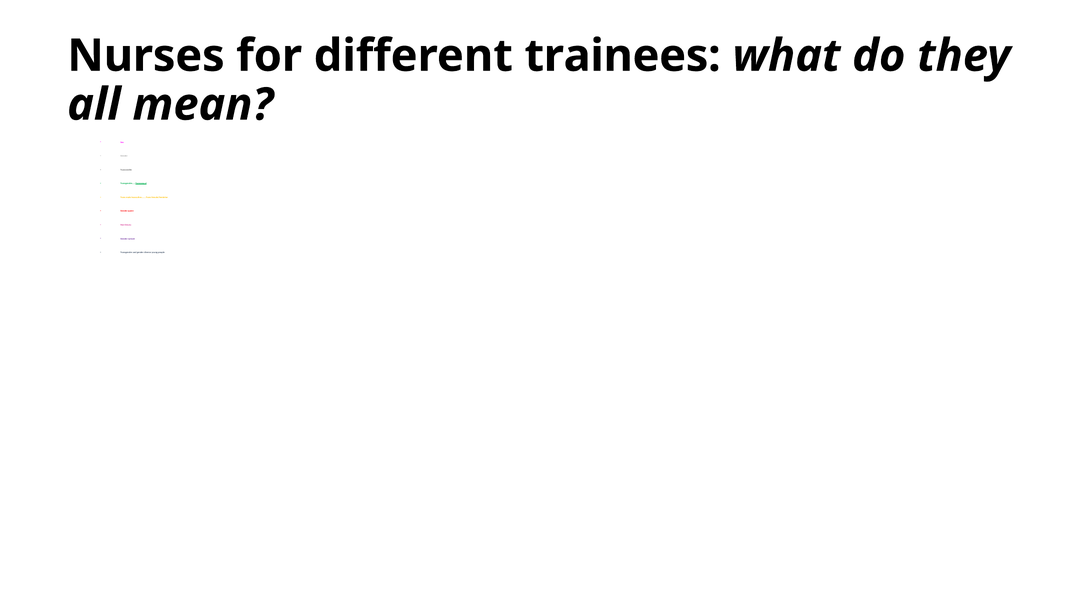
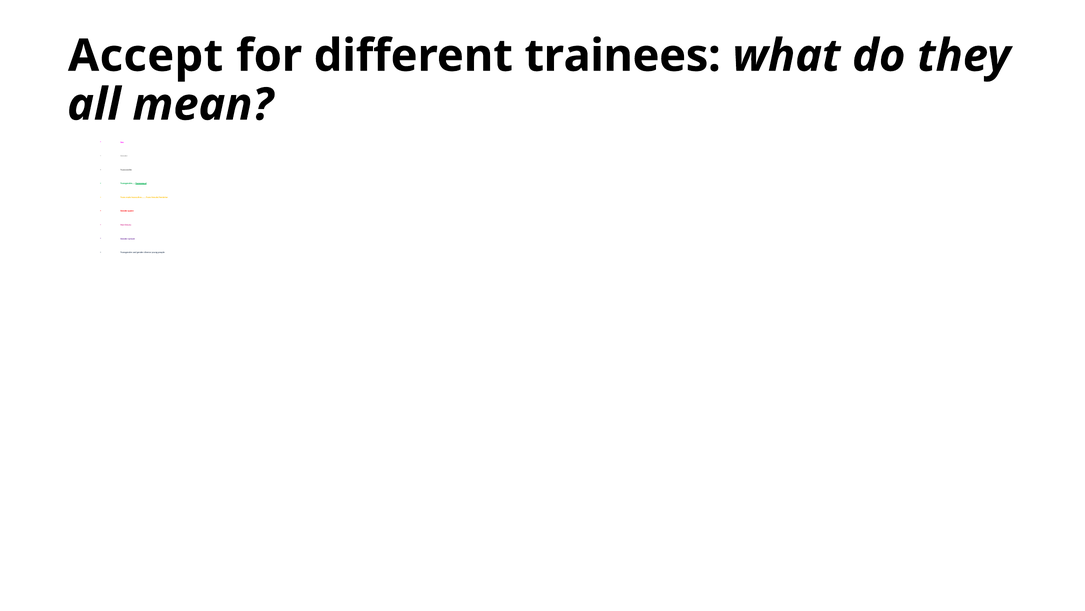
Nurses: Nurses -> Accept
